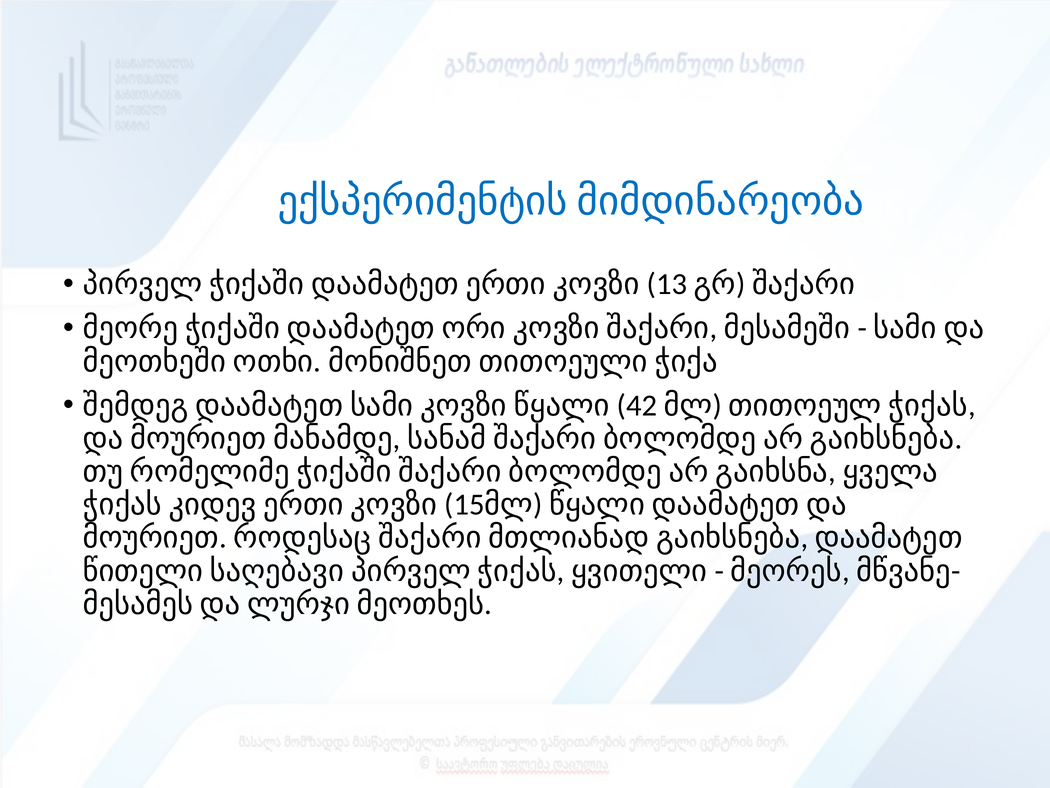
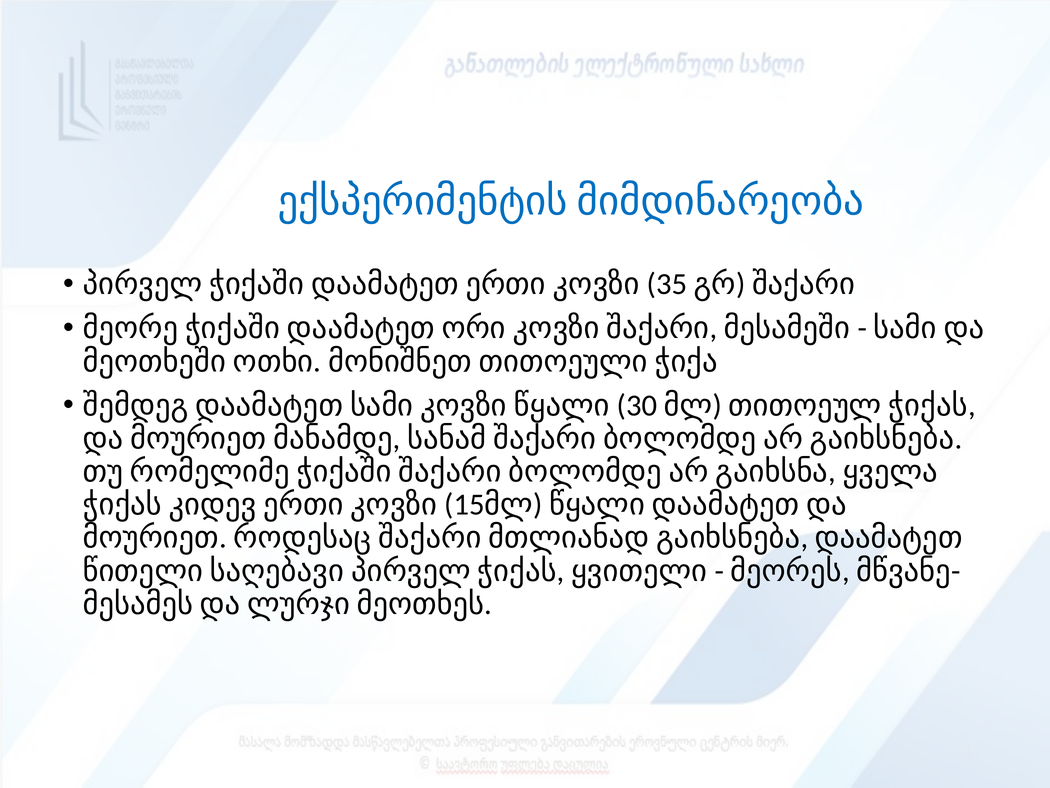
13: 13 -> 35
42: 42 -> 30
